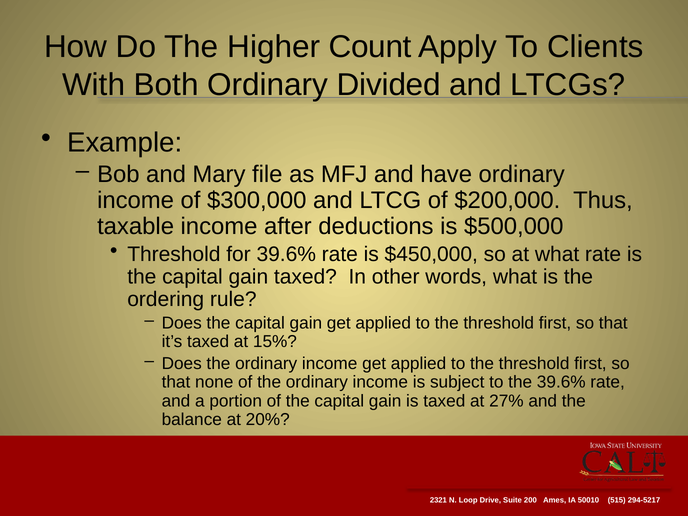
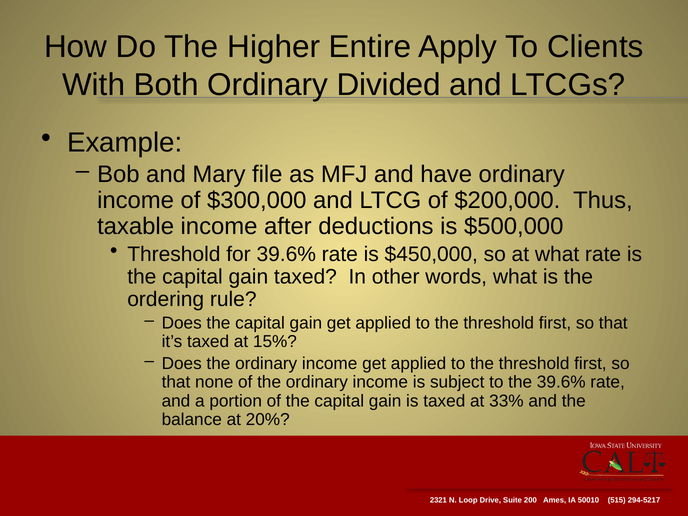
Count: Count -> Entire
27%: 27% -> 33%
